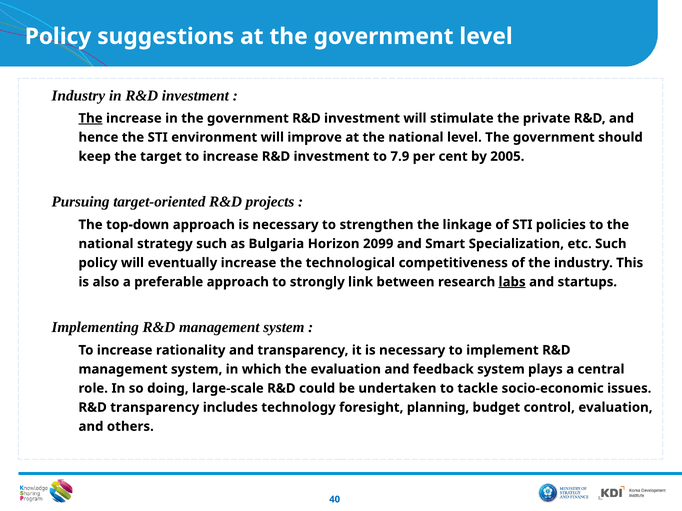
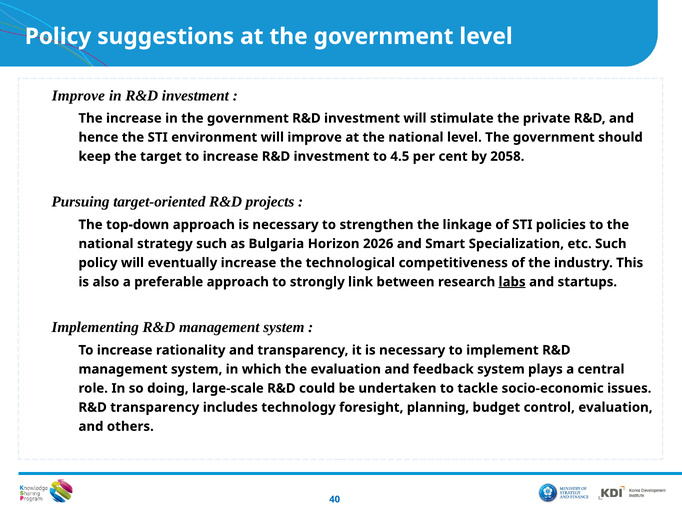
Industry at (78, 96): Industry -> Improve
The at (91, 118) underline: present -> none
7.9: 7.9 -> 4.5
2005: 2005 -> 2058
2099: 2099 -> 2026
